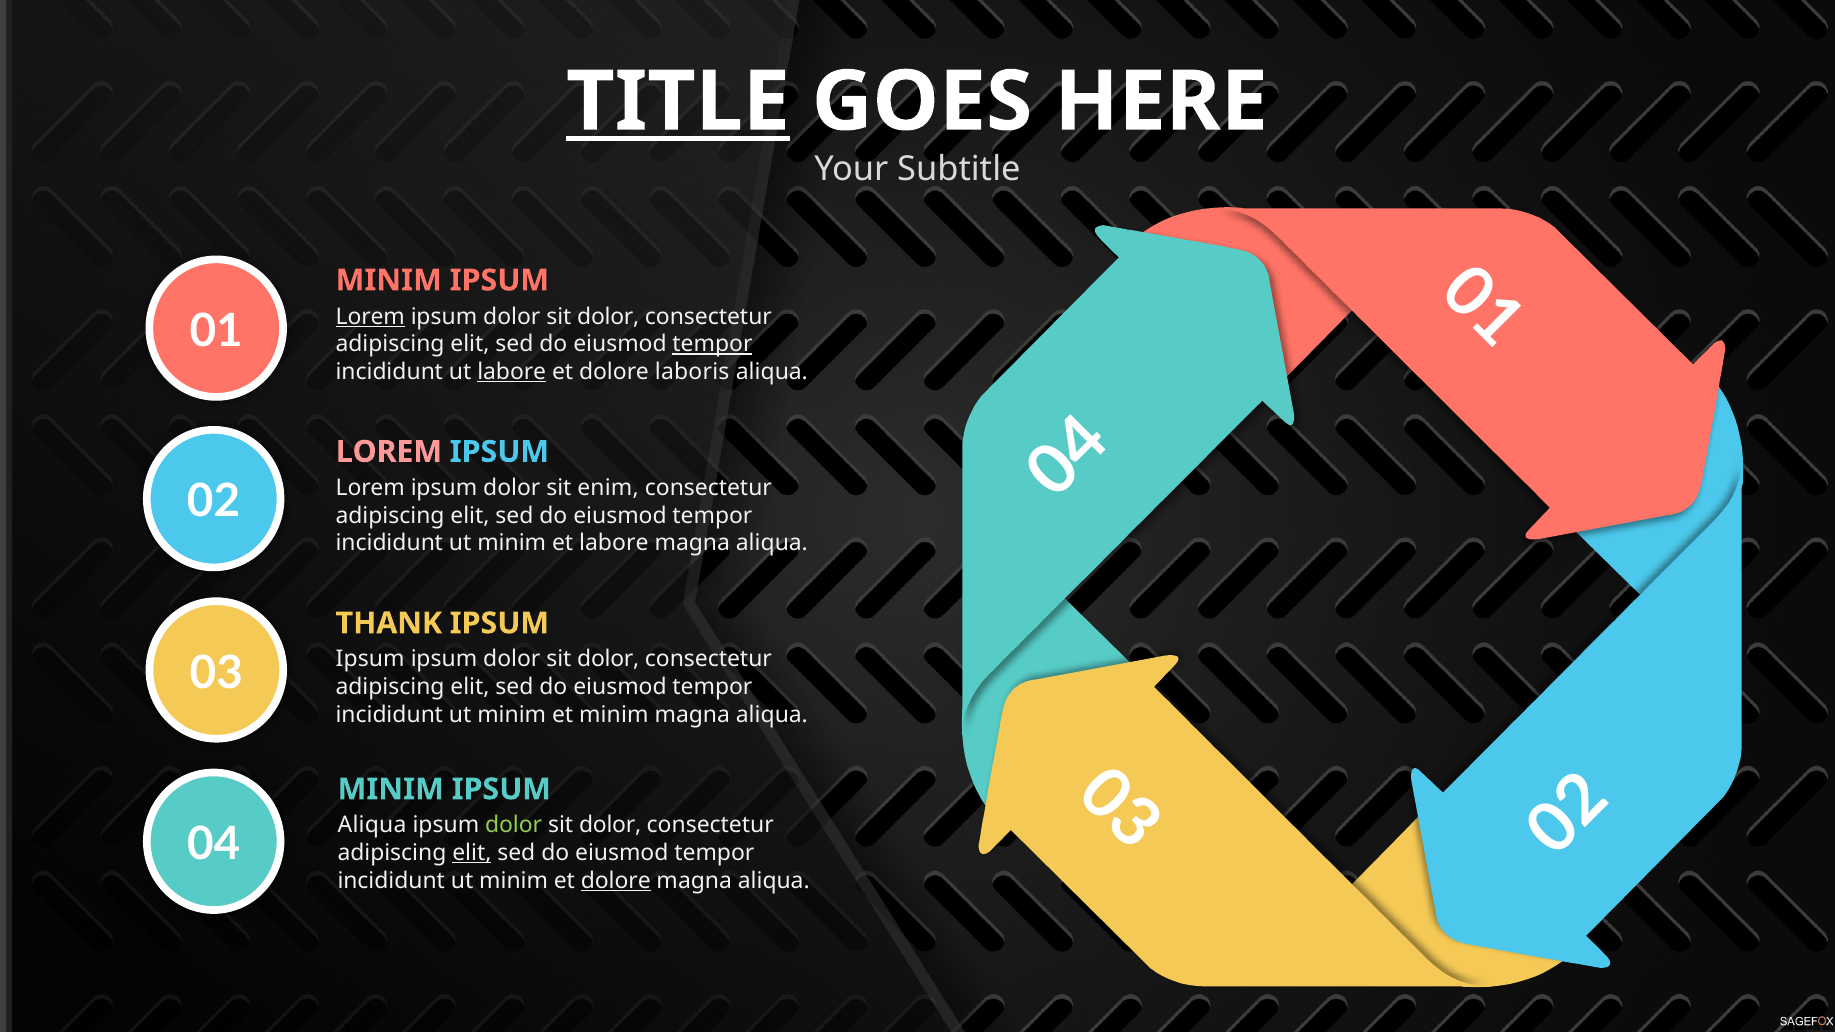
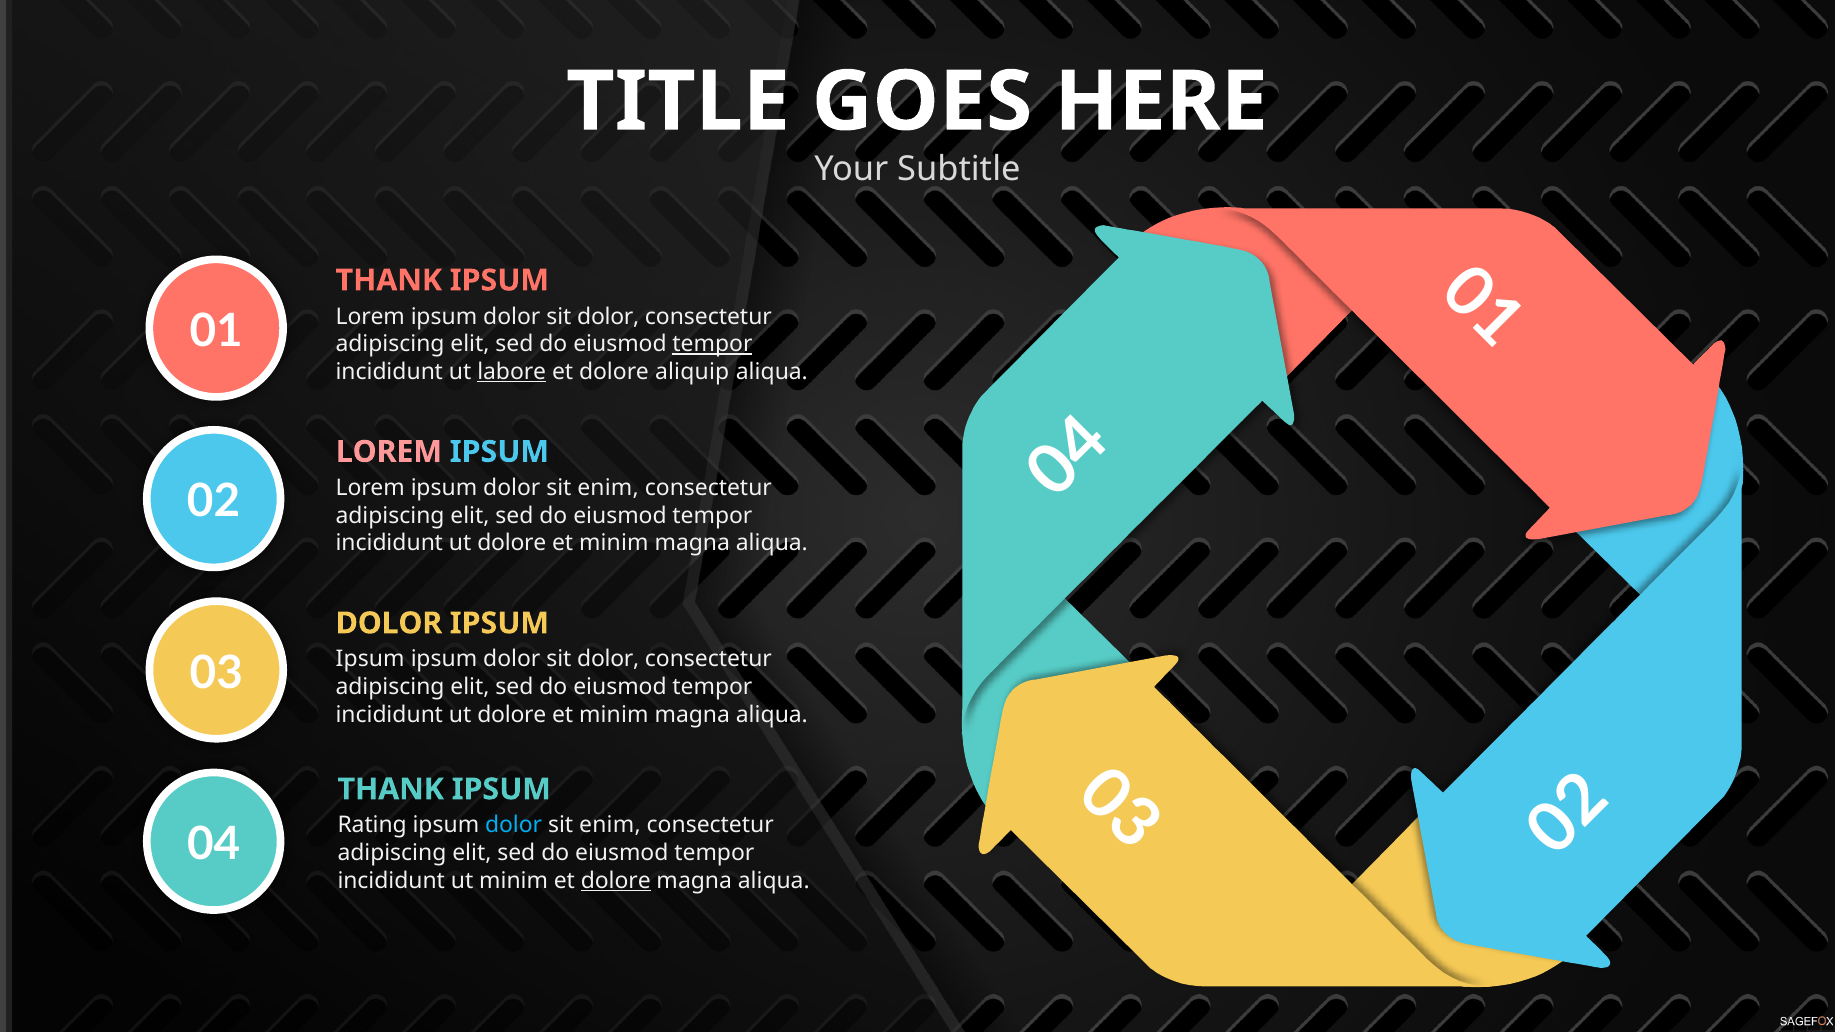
TITLE underline: present -> none
MINIM at (389, 280): MINIM -> THANK
Lorem at (370, 317) underline: present -> none
laboris: laboris -> aliquip
minim at (512, 543): minim -> dolore
labore at (614, 543): labore -> minim
THANK at (389, 623): THANK -> DOLOR
minim at (512, 715): minim -> dolore
MINIM at (391, 789): MINIM -> THANK
Aliqua at (372, 826): Aliqua -> Rating
dolor at (514, 826) colour: light green -> light blue
dolor at (610, 826): dolor -> enim
elit at (472, 853) underline: present -> none
